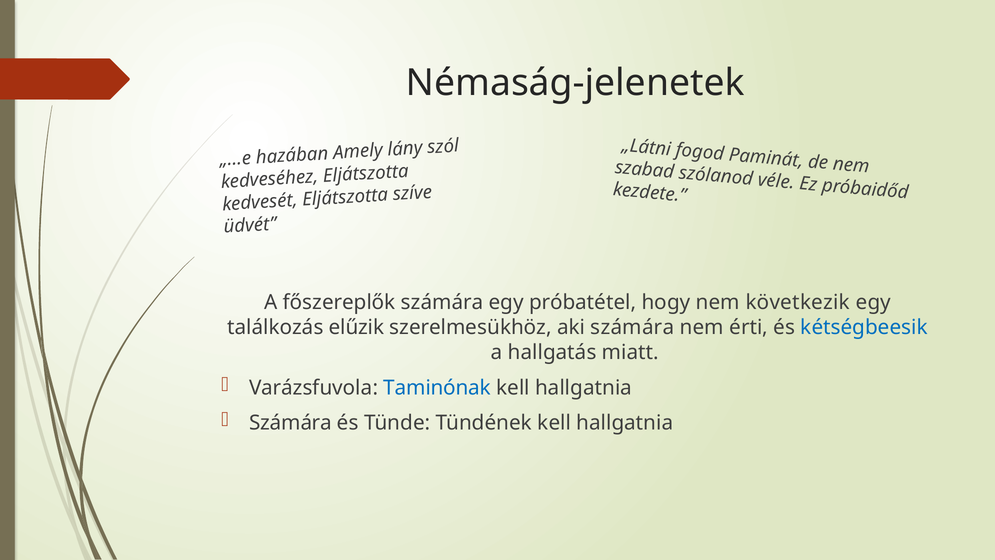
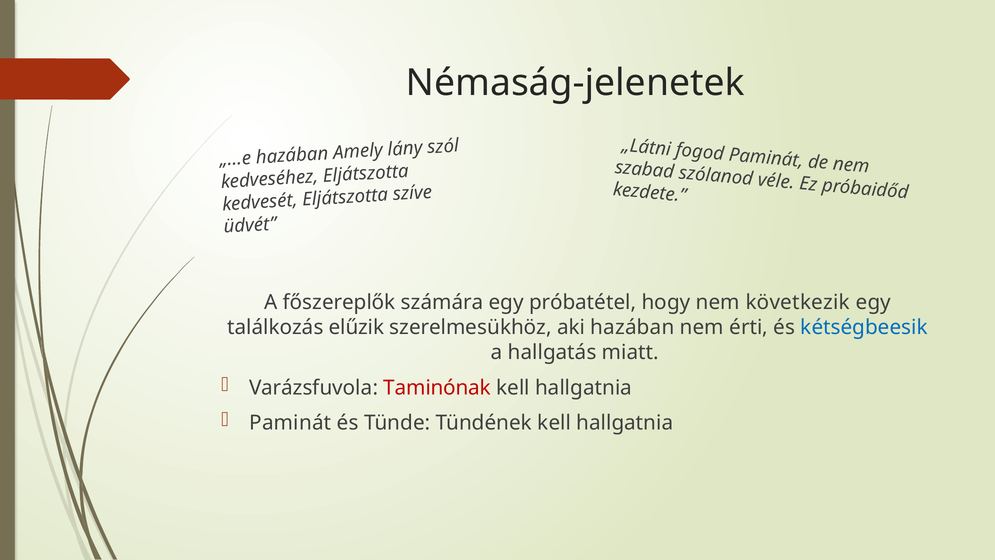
aki számára: számára -> hazában
Taminónak colour: blue -> red
Számára at (291, 423): Számára -> Paminát
